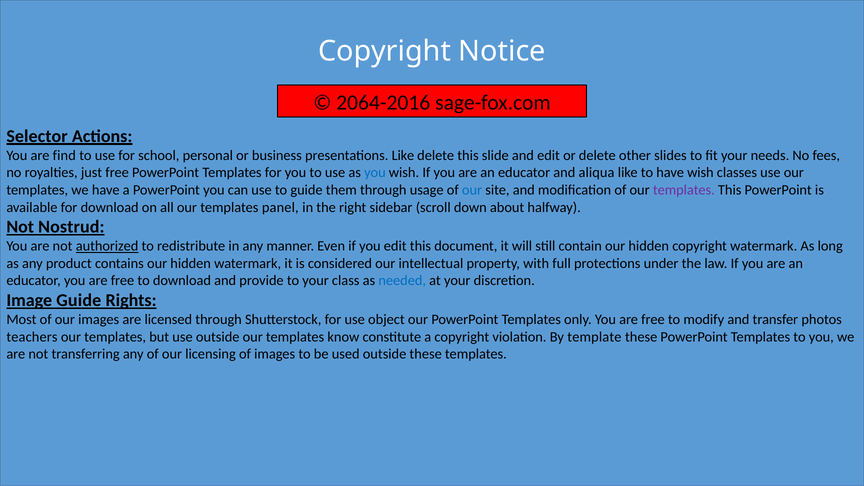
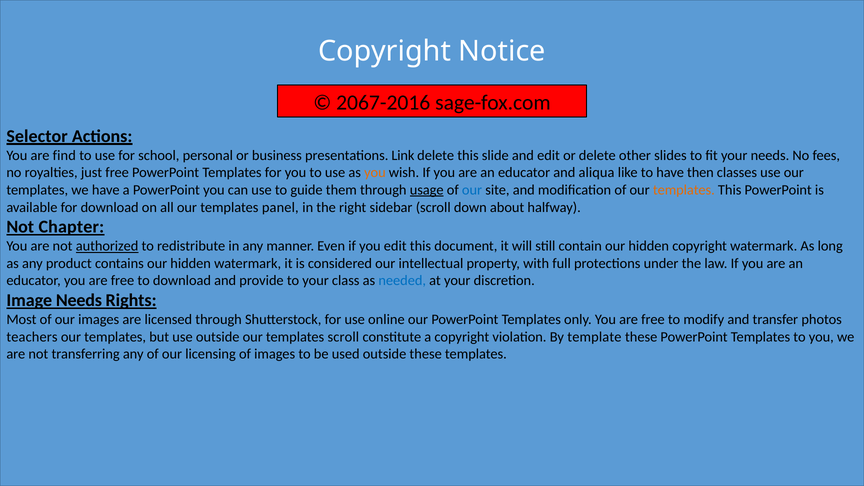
2064-2016: 2064-2016 -> 2067-2016
presentations Like: Like -> Link
you at (375, 173) colour: blue -> orange
have wish: wish -> then
usage underline: none -> present
templates at (684, 190) colour: purple -> orange
Nostrud: Nostrud -> Chapter
Image Guide: Guide -> Needs
object: object -> online
templates know: know -> scroll
